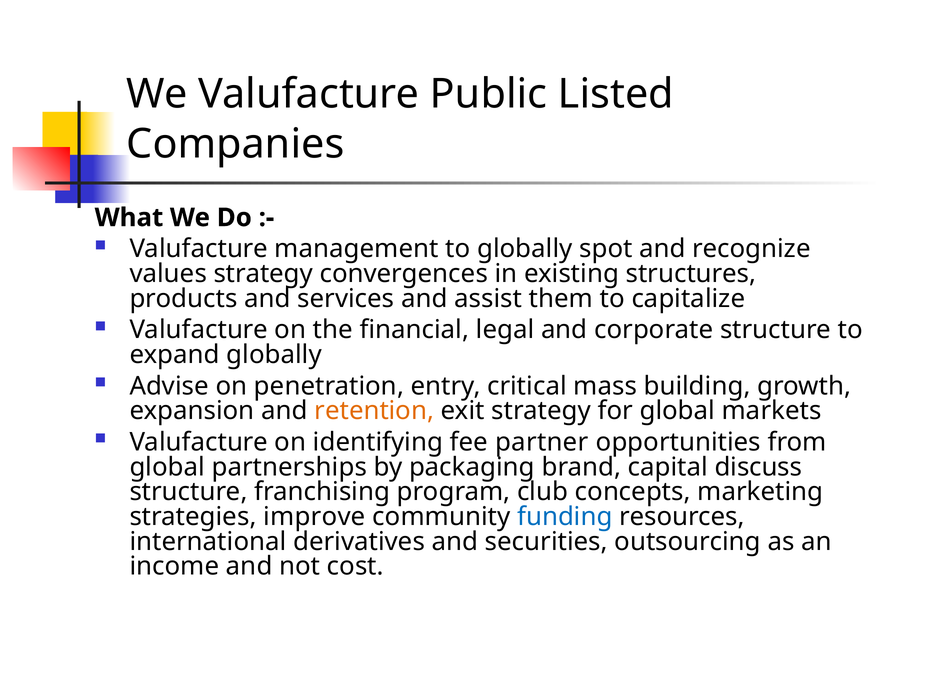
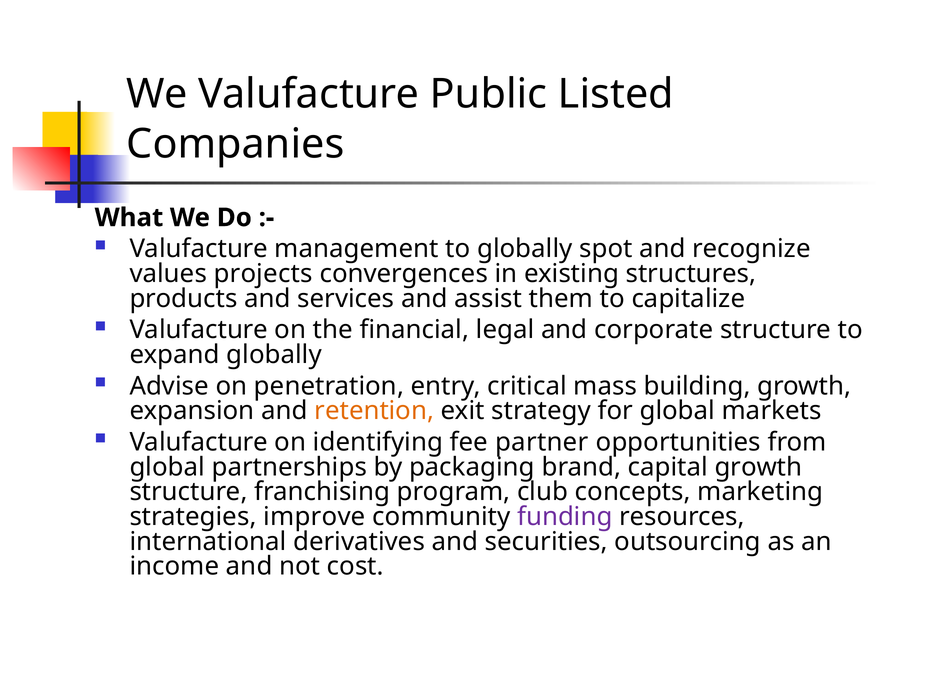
values strategy: strategy -> projects
capital discuss: discuss -> growth
funding colour: blue -> purple
